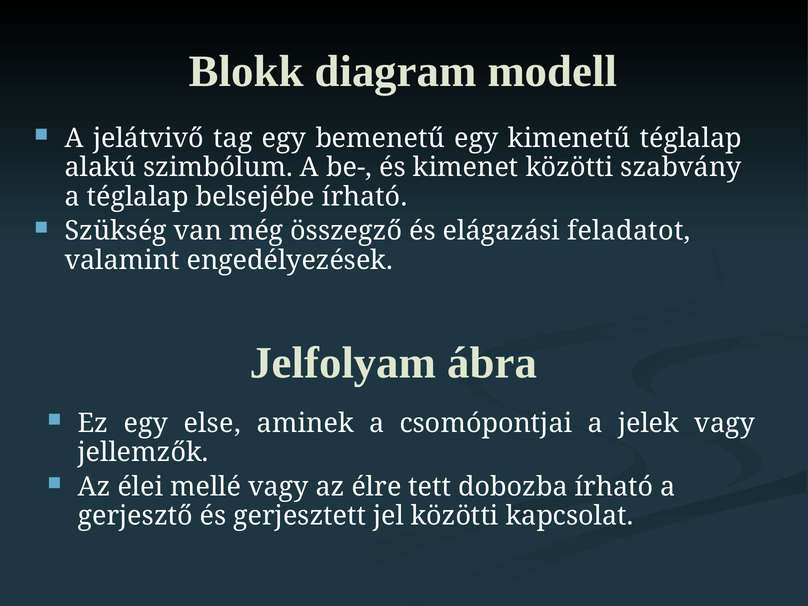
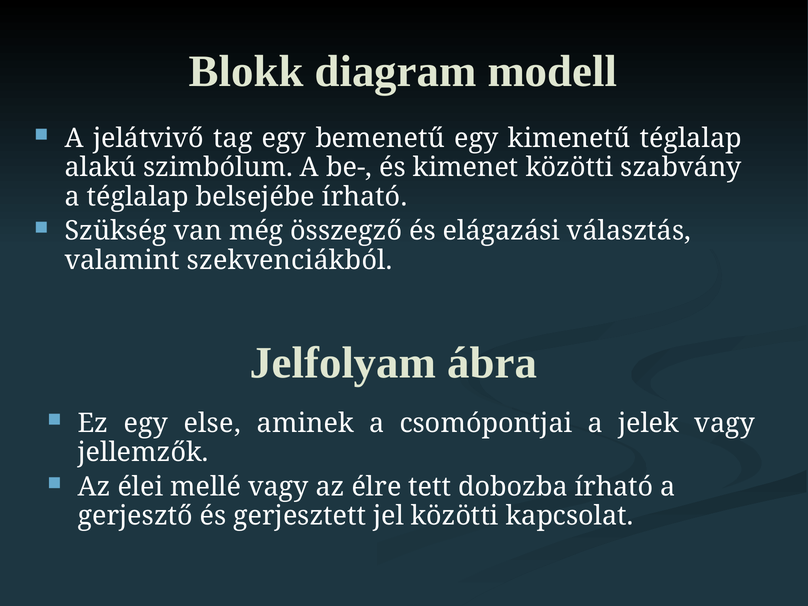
feladatot: feladatot -> választás
engedélyezések: engedélyezések -> szekvenciákból
